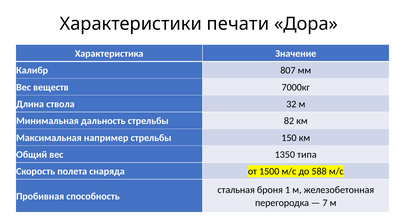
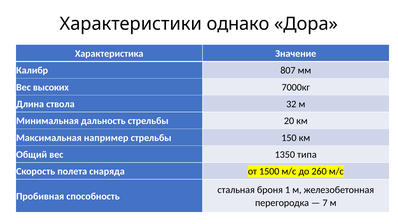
печати: печати -> однако
веществ: веществ -> высоких
82: 82 -> 20
588: 588 -> 260
